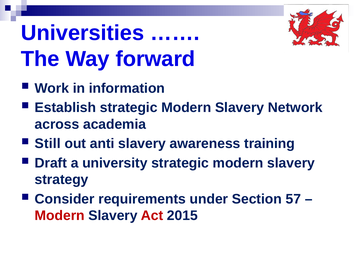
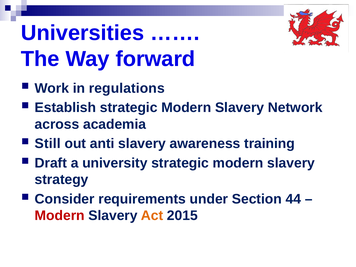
information: information -> regulations
57: 57 -> 44
Act colour: red -> orange
